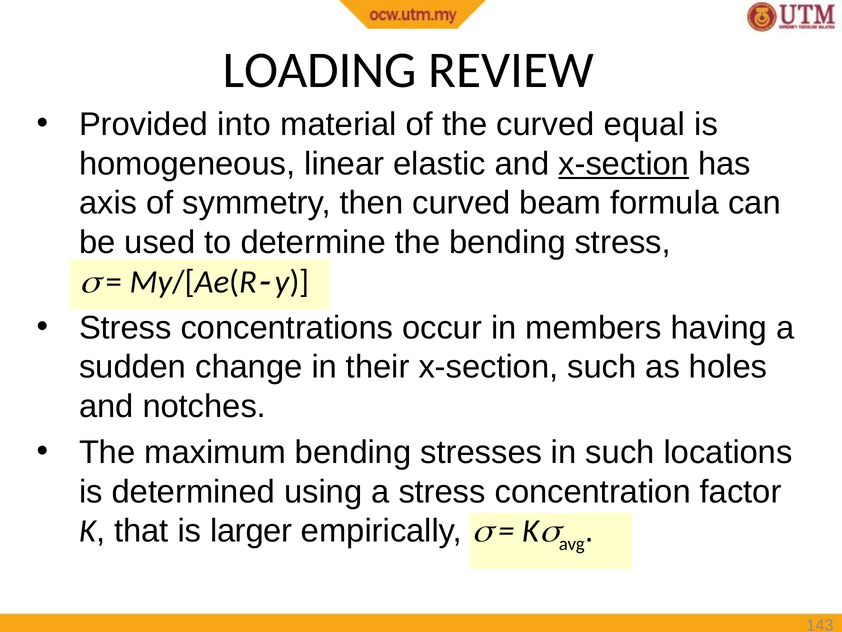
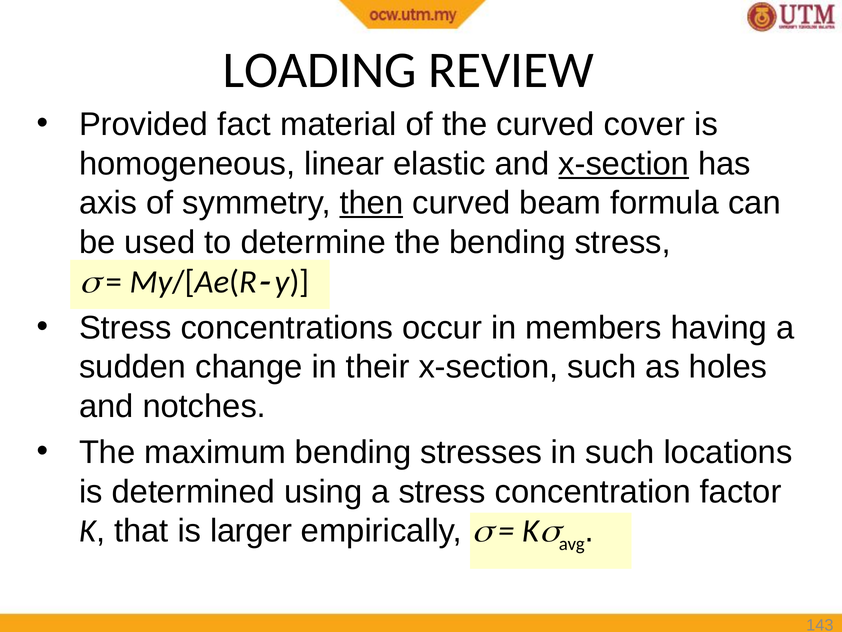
into: into -> fact
equal: equal -> cover
then underline: none -> present
